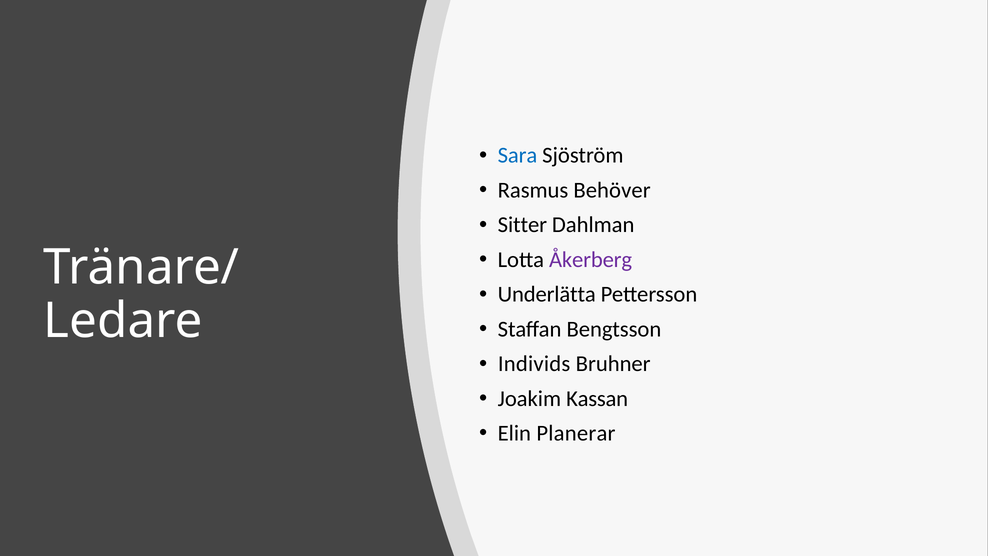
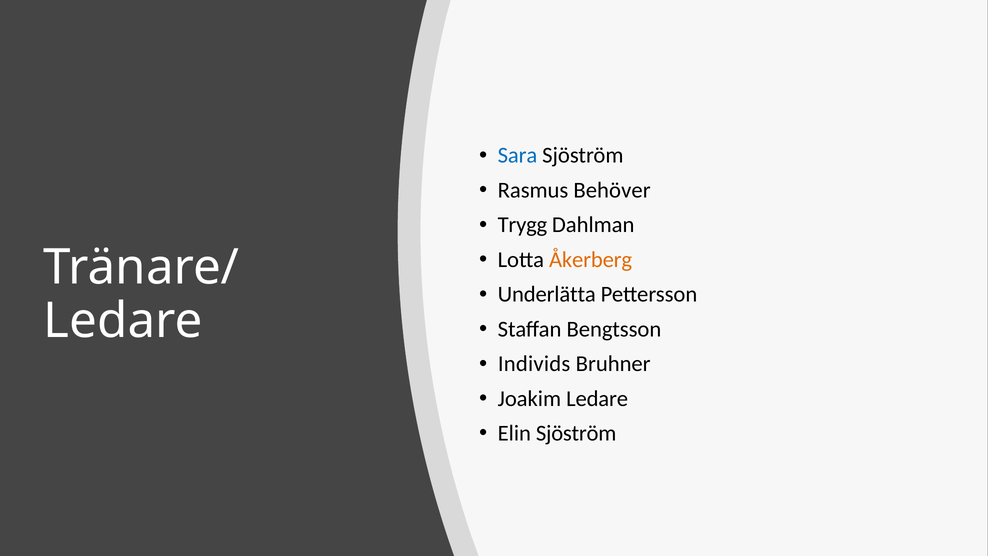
Sitter: Sitter -> Trygg
Åkerberg colour: purple -> orange
Joakim Kassan: Kassan -> Ledare
Elin Planerar: Planerar -> Sjöström
